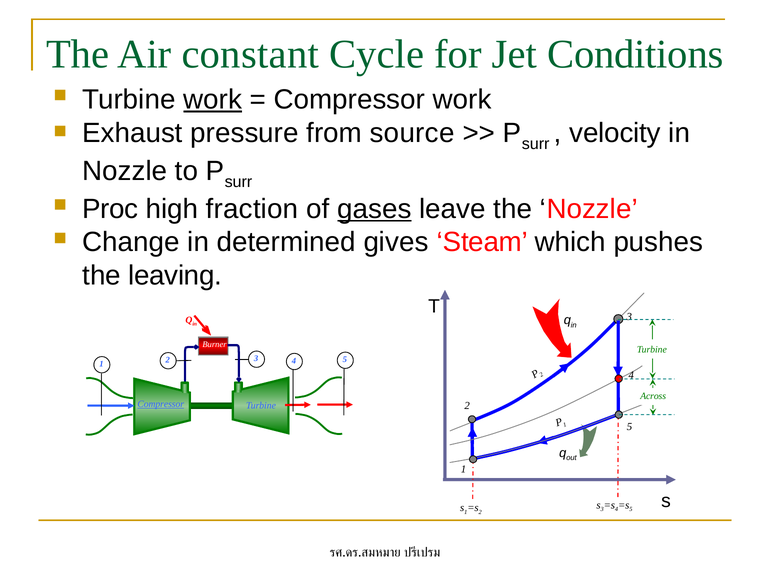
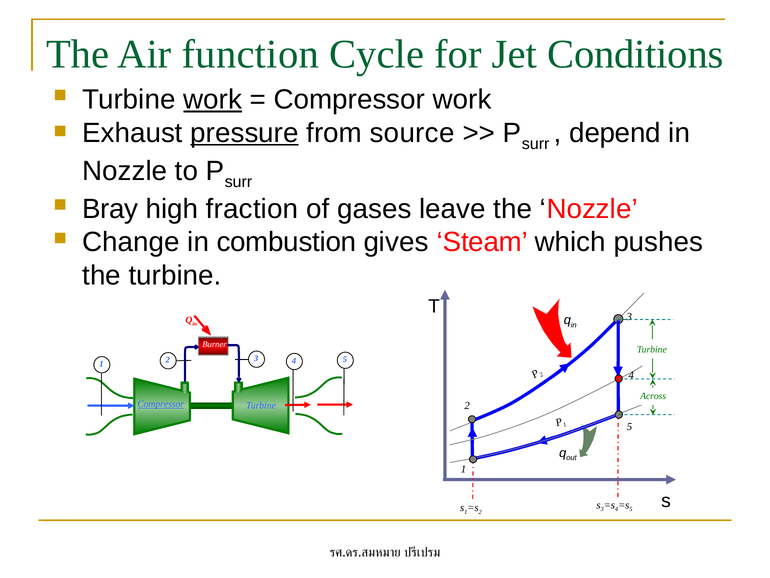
constant: constant -> function
pressure underline: none -> present
velocity: velocity -> depend
Proc: Proc -> Bray
gases underline: present -> none
determined: determined -> combustion
the leaving: leaving -> turbine
